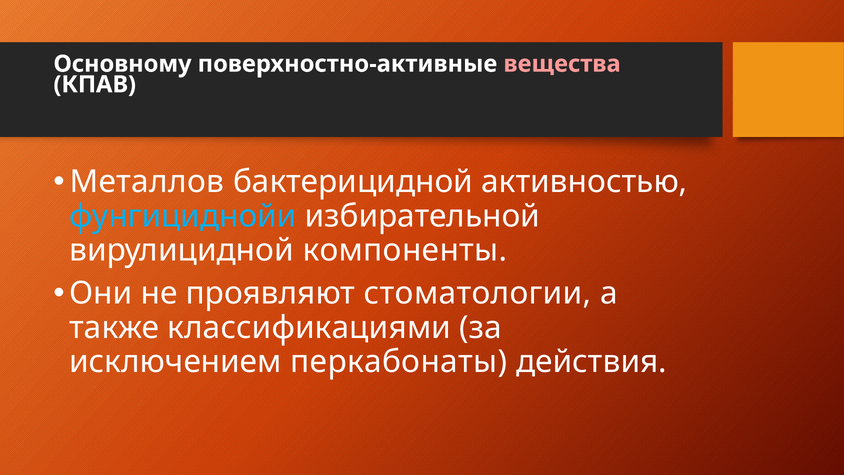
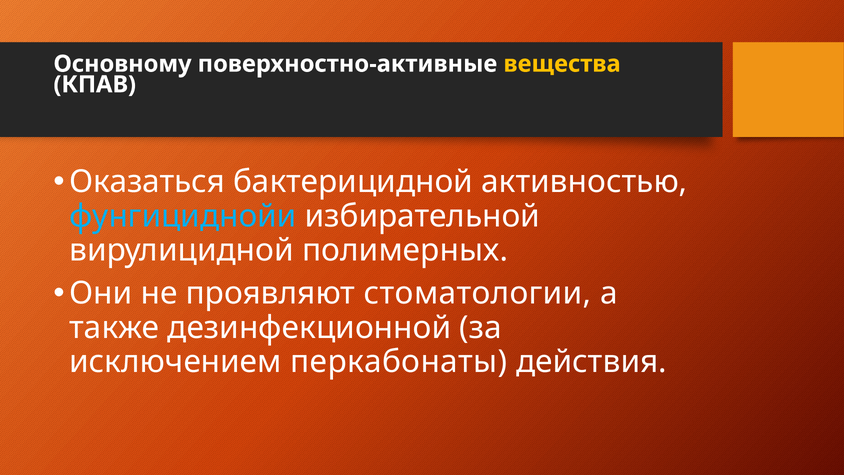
вещества colour: pink -> yellow
Металлов: Металлов -> Оказаться
компоненты: компоненты -> полимерных
классификациями: классификациями -> дезинфекционной
